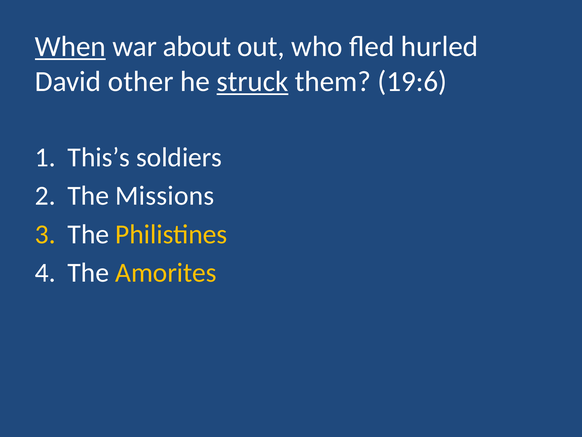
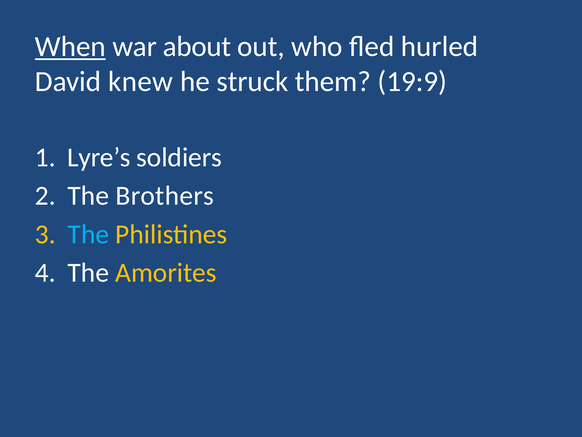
other: other -> knew
struck underline: present -> none
19:6: 19:6 -> 19:9
This’s: This’s -> Lyre’s
Missions: Missions -> Brothers
The at (88, 234) colour: white -> light blue
